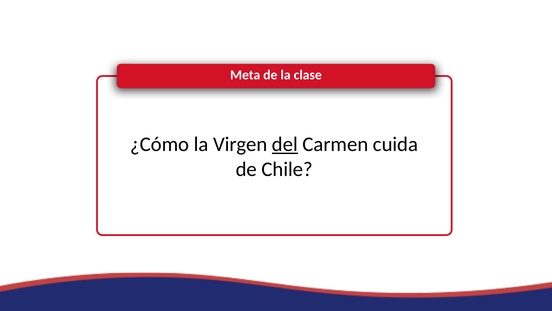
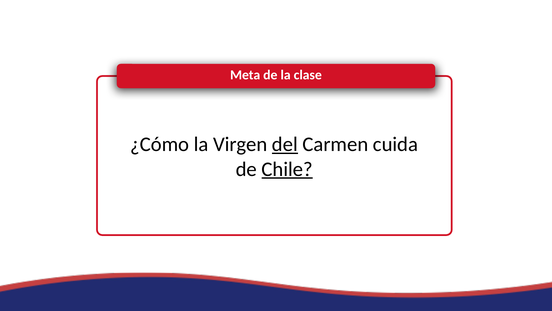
Chile underline: none -> present
